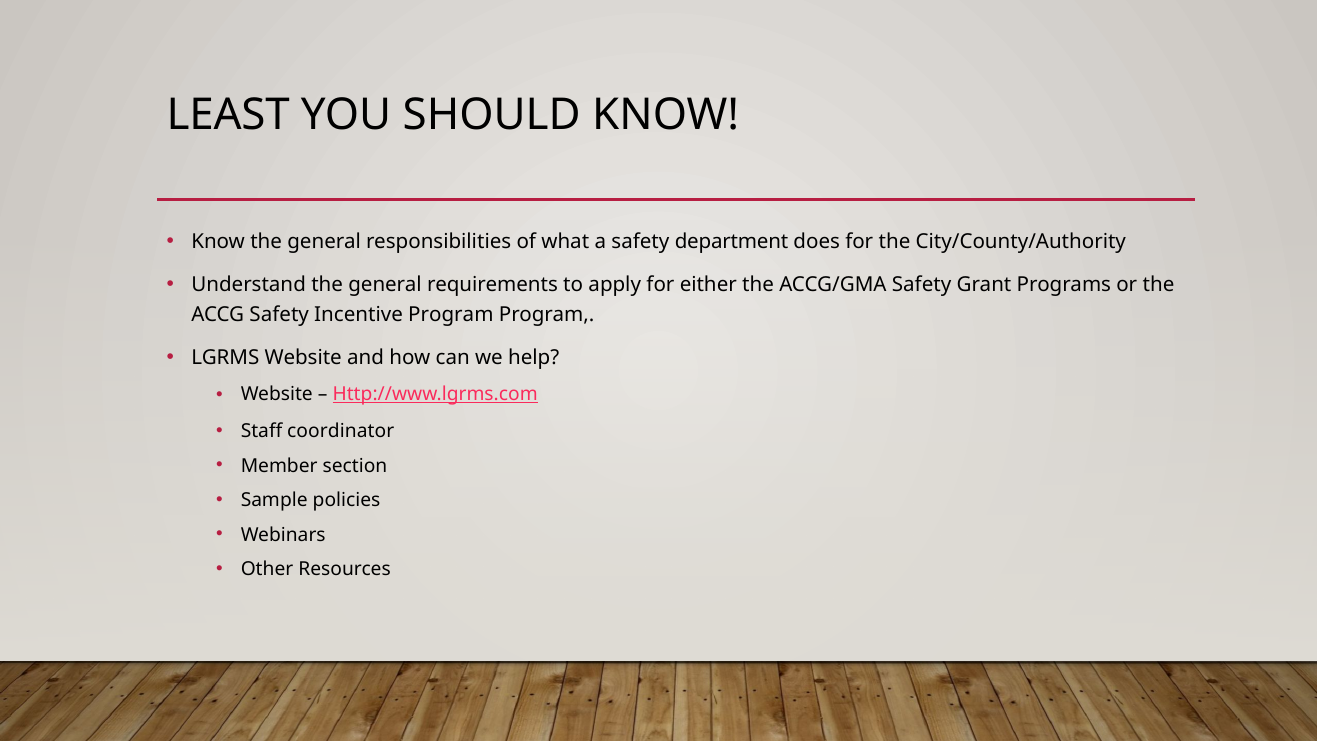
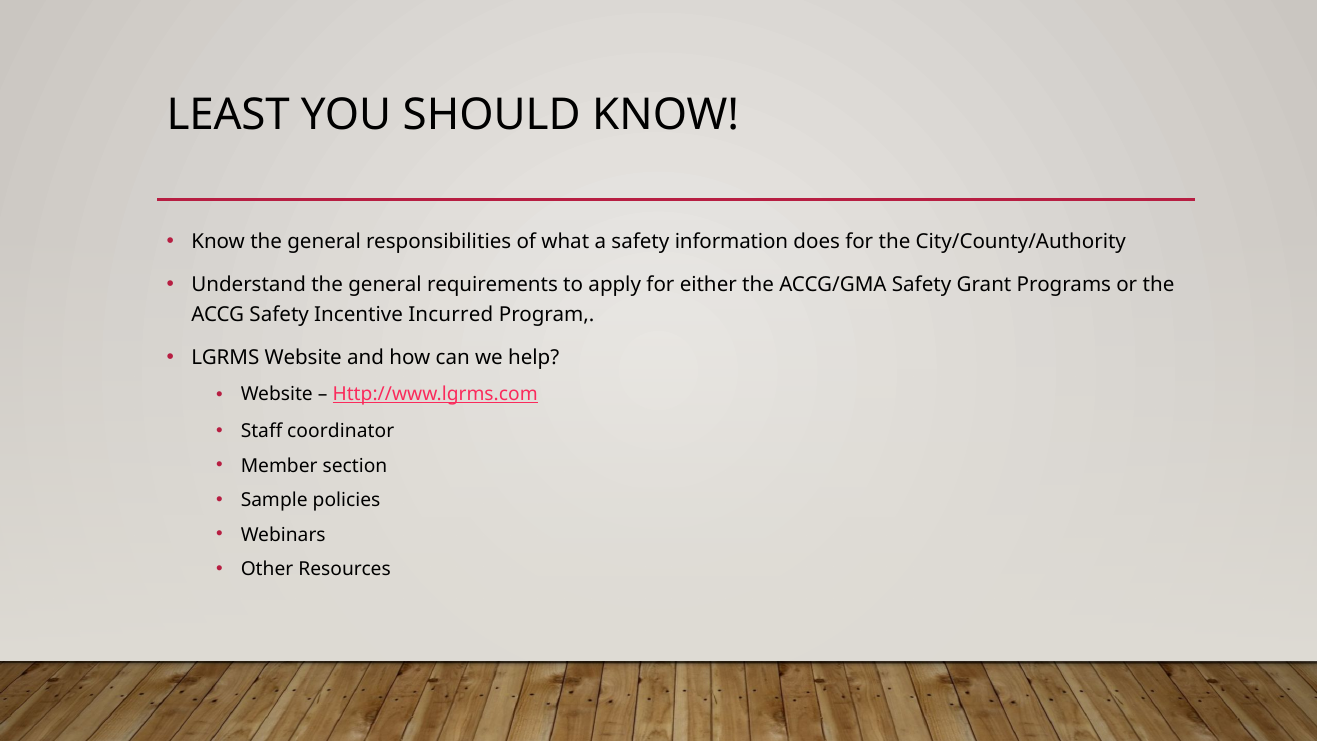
department: department -> information
Incentive Program: Program -> Incurred
